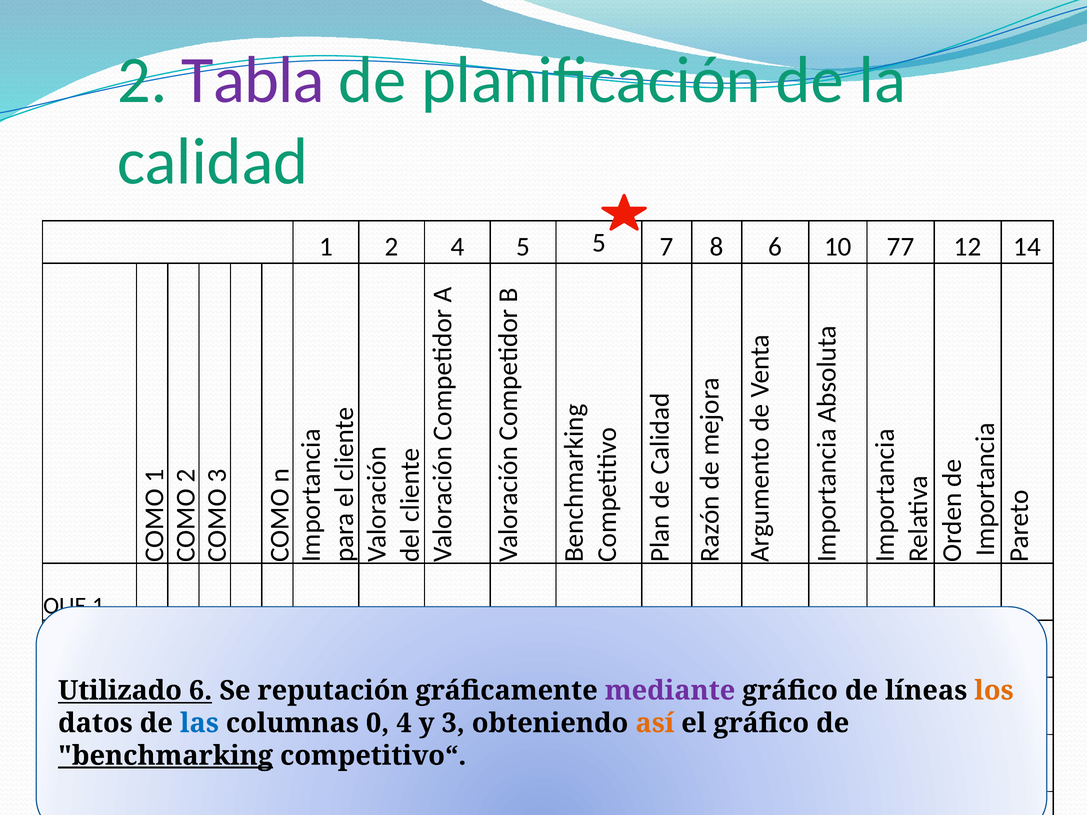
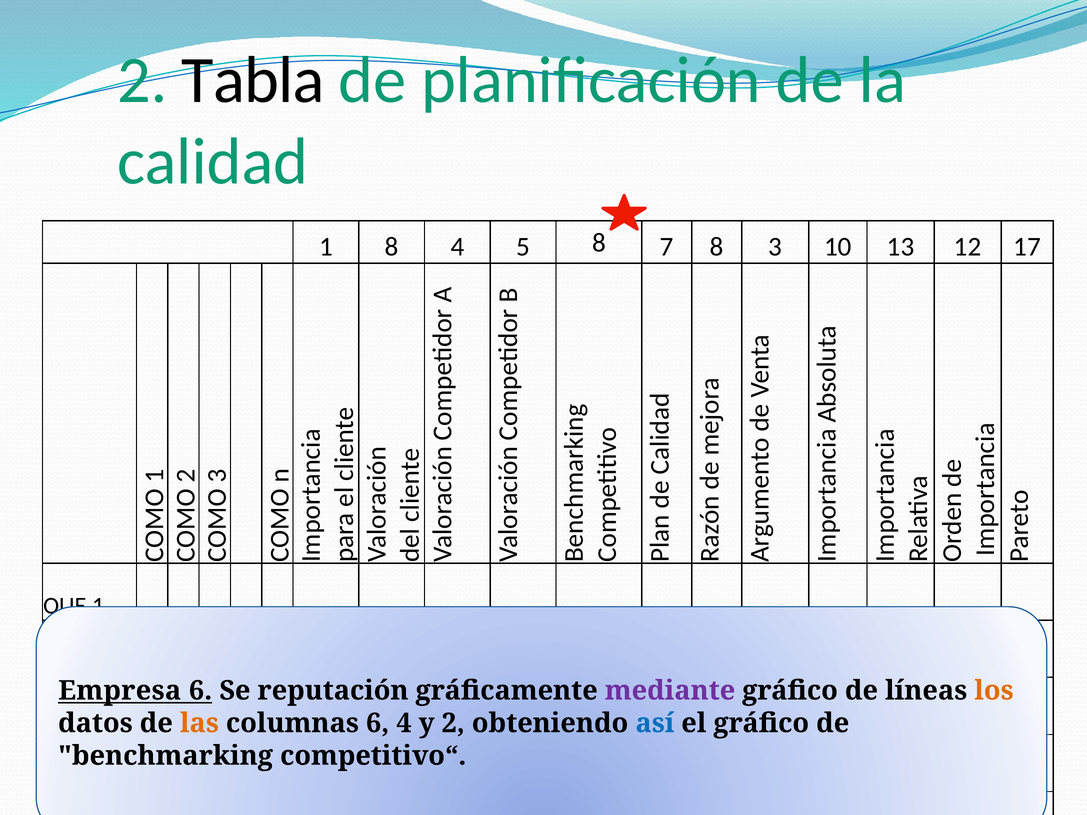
Tabla colour: purple -> black
1 2: 2 -> 8
5 5: 5 -> 8
8 6: 6 -> 3
77: 77 -> 13
14: 14 -> 17
Utilizado: Utilizado -> Empresa
las colour: blue -> orange
columnas 0: 0 -> 6
y 3: 3 -> 2
así colour: orange -> blue
benchmarking underline: present -> none
